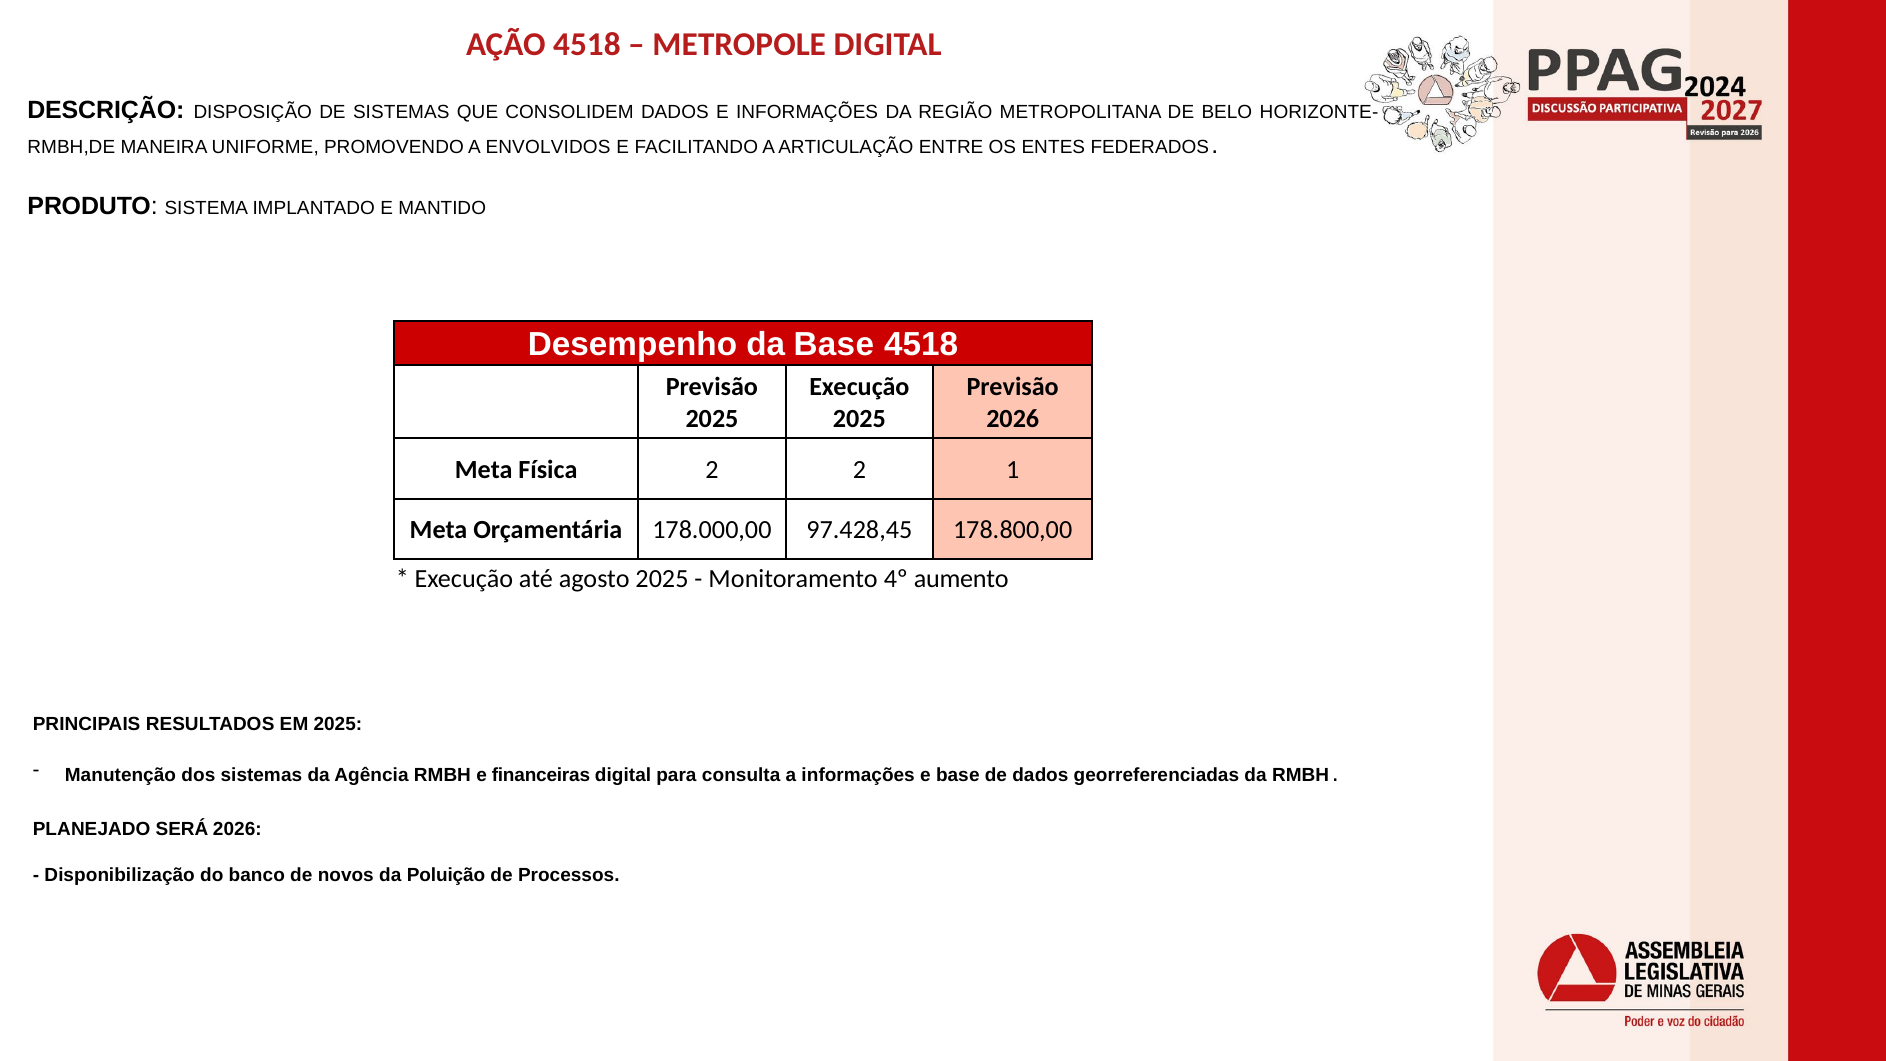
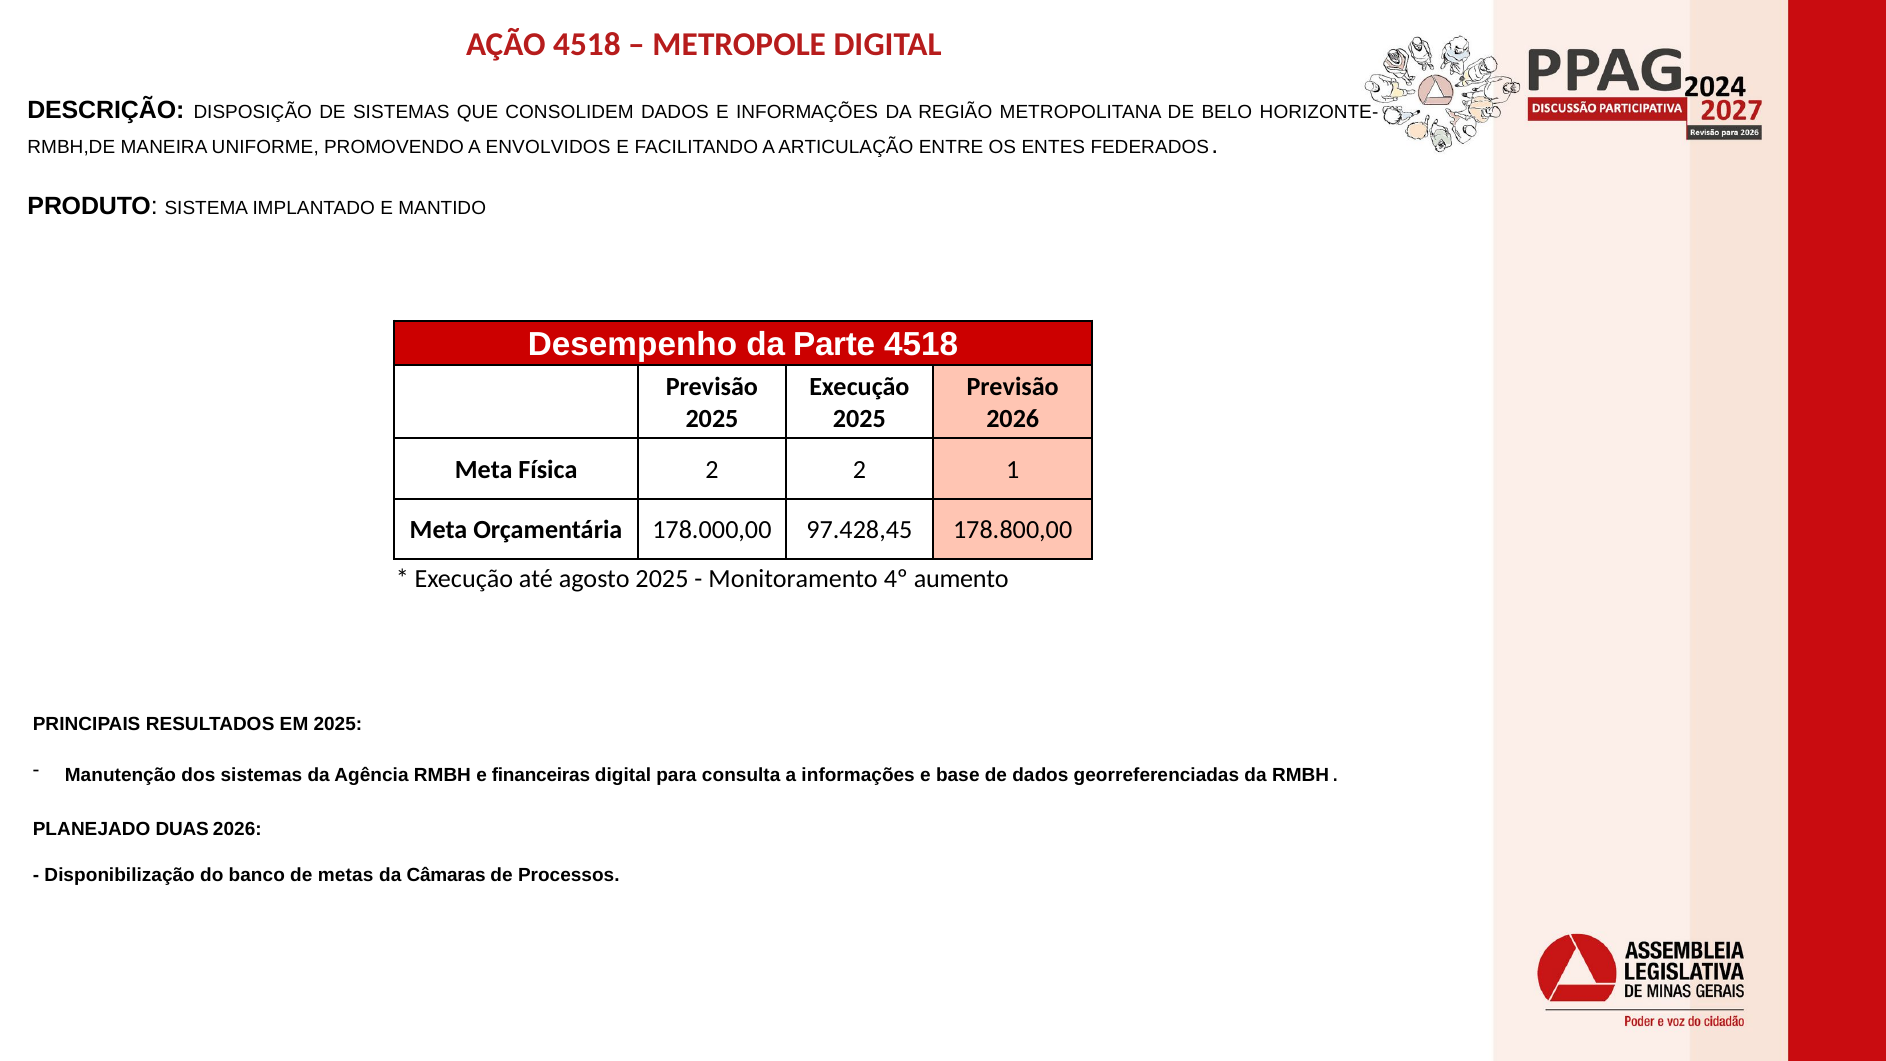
da Base: Base -> Parte
SERÁ: SERÁ -> DUAS
novos: novos -> metas
Poluição: Poluição -> Câmaras
